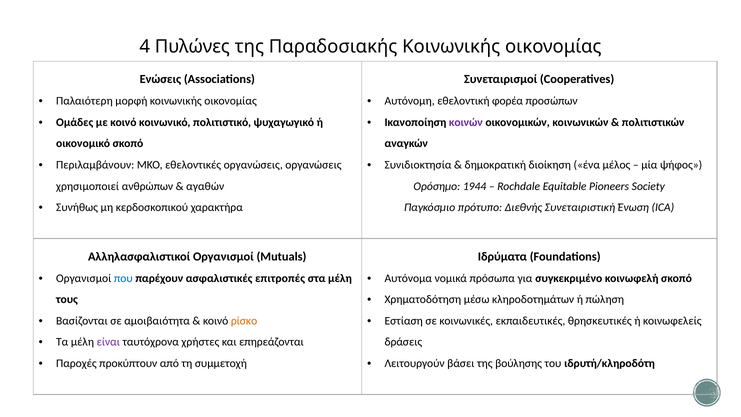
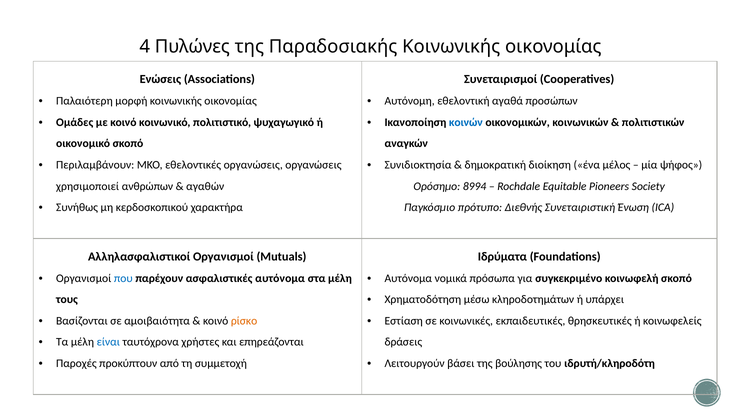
φορέα: φορέα -> αγαθά
κοινών colour: purple -> blue
1944: 1944 -> 8994
ασφαλιστικές επιτροπές: επιτροπές -> αυτόνομα
πώληση: πώληση -> υπάρχει
είναι colour: purple -> blue
